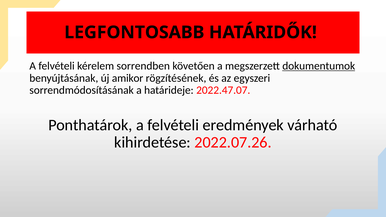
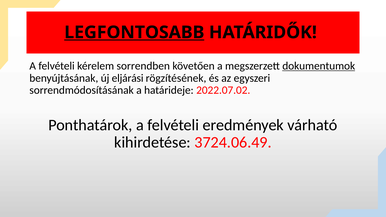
LEGFONTOSABB underline: none -> present
amikor: amikor -> eljárási
2022.47.07: 2022.47.07 -> 2022.07.02
2022.07.26: 2022.07.26 -> 3724.06.49
